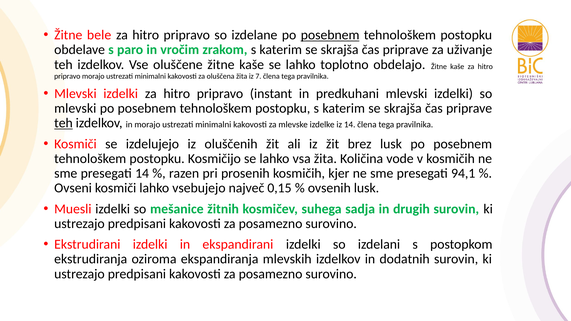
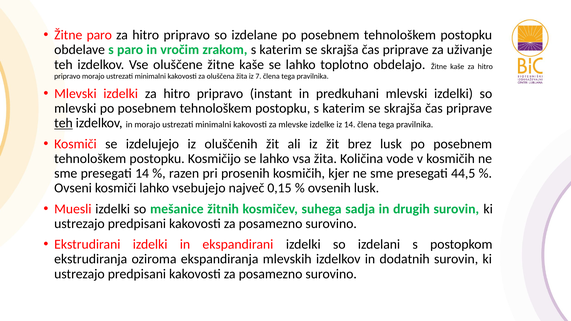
Žitne bele: bele -> paro
posebnem at (330, 35) underline: present -> none
94,1: 94,1 -> 44,5
